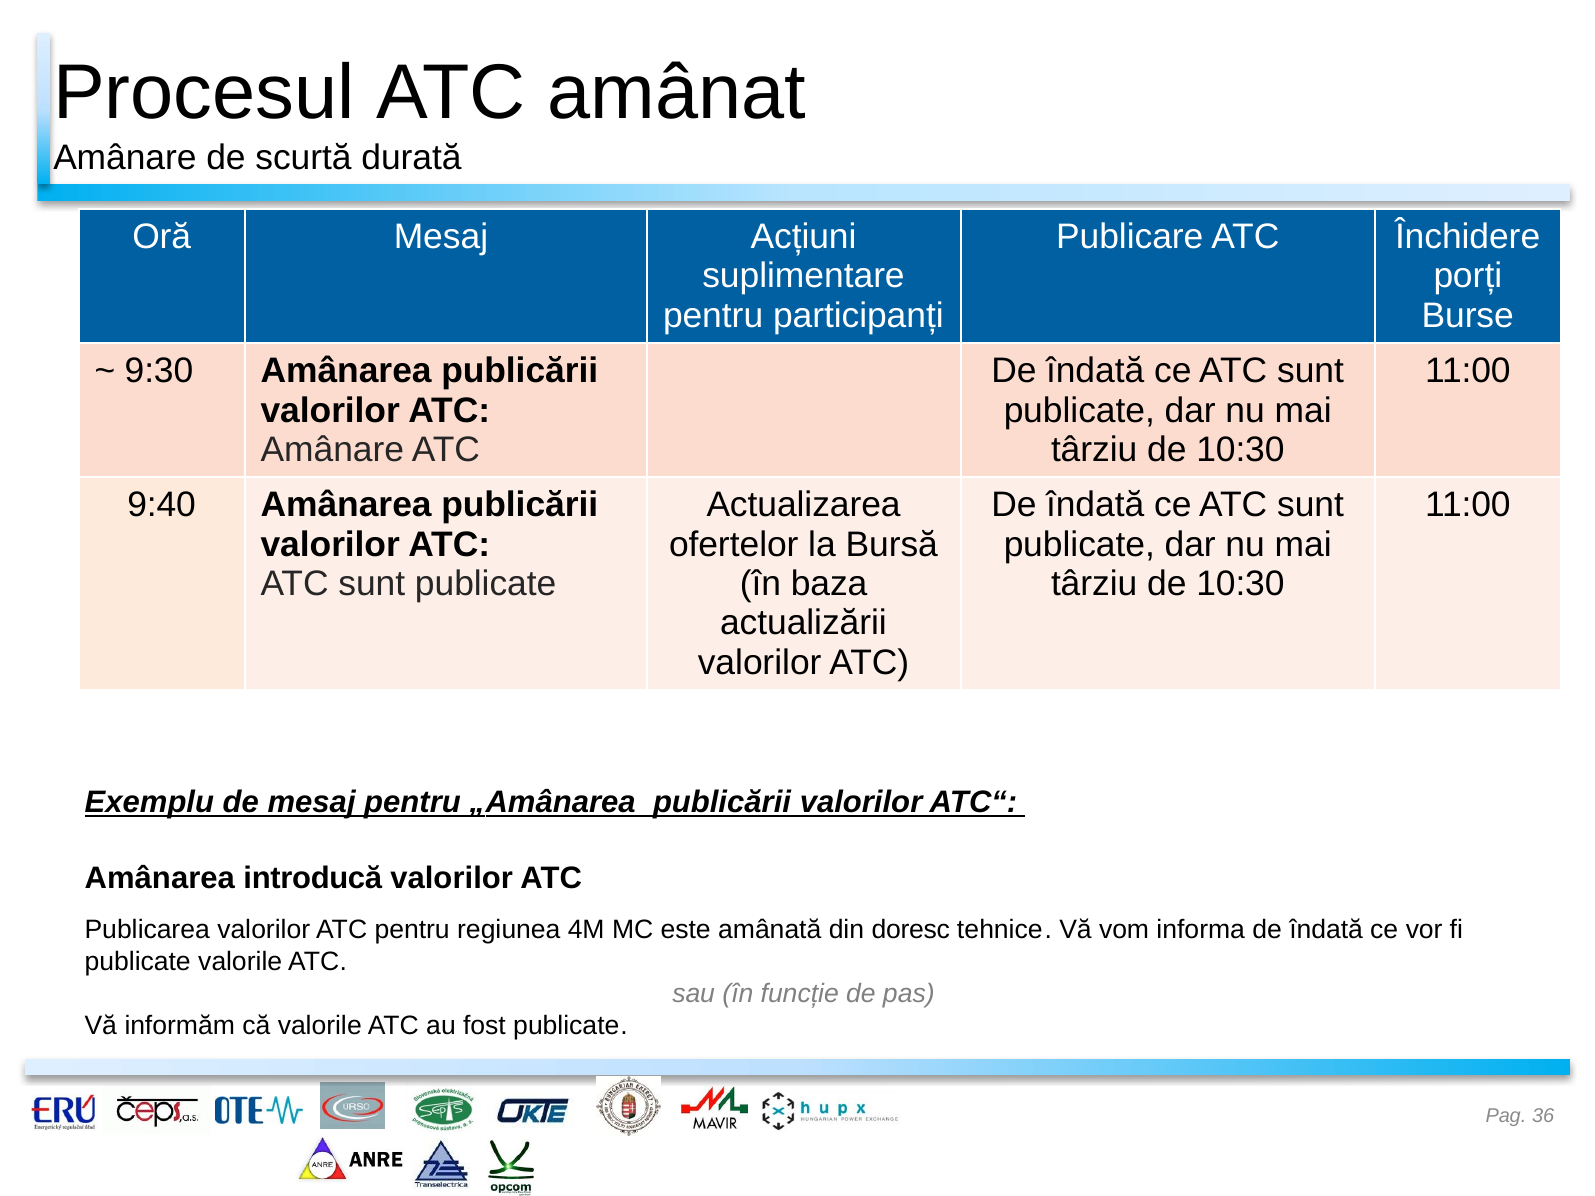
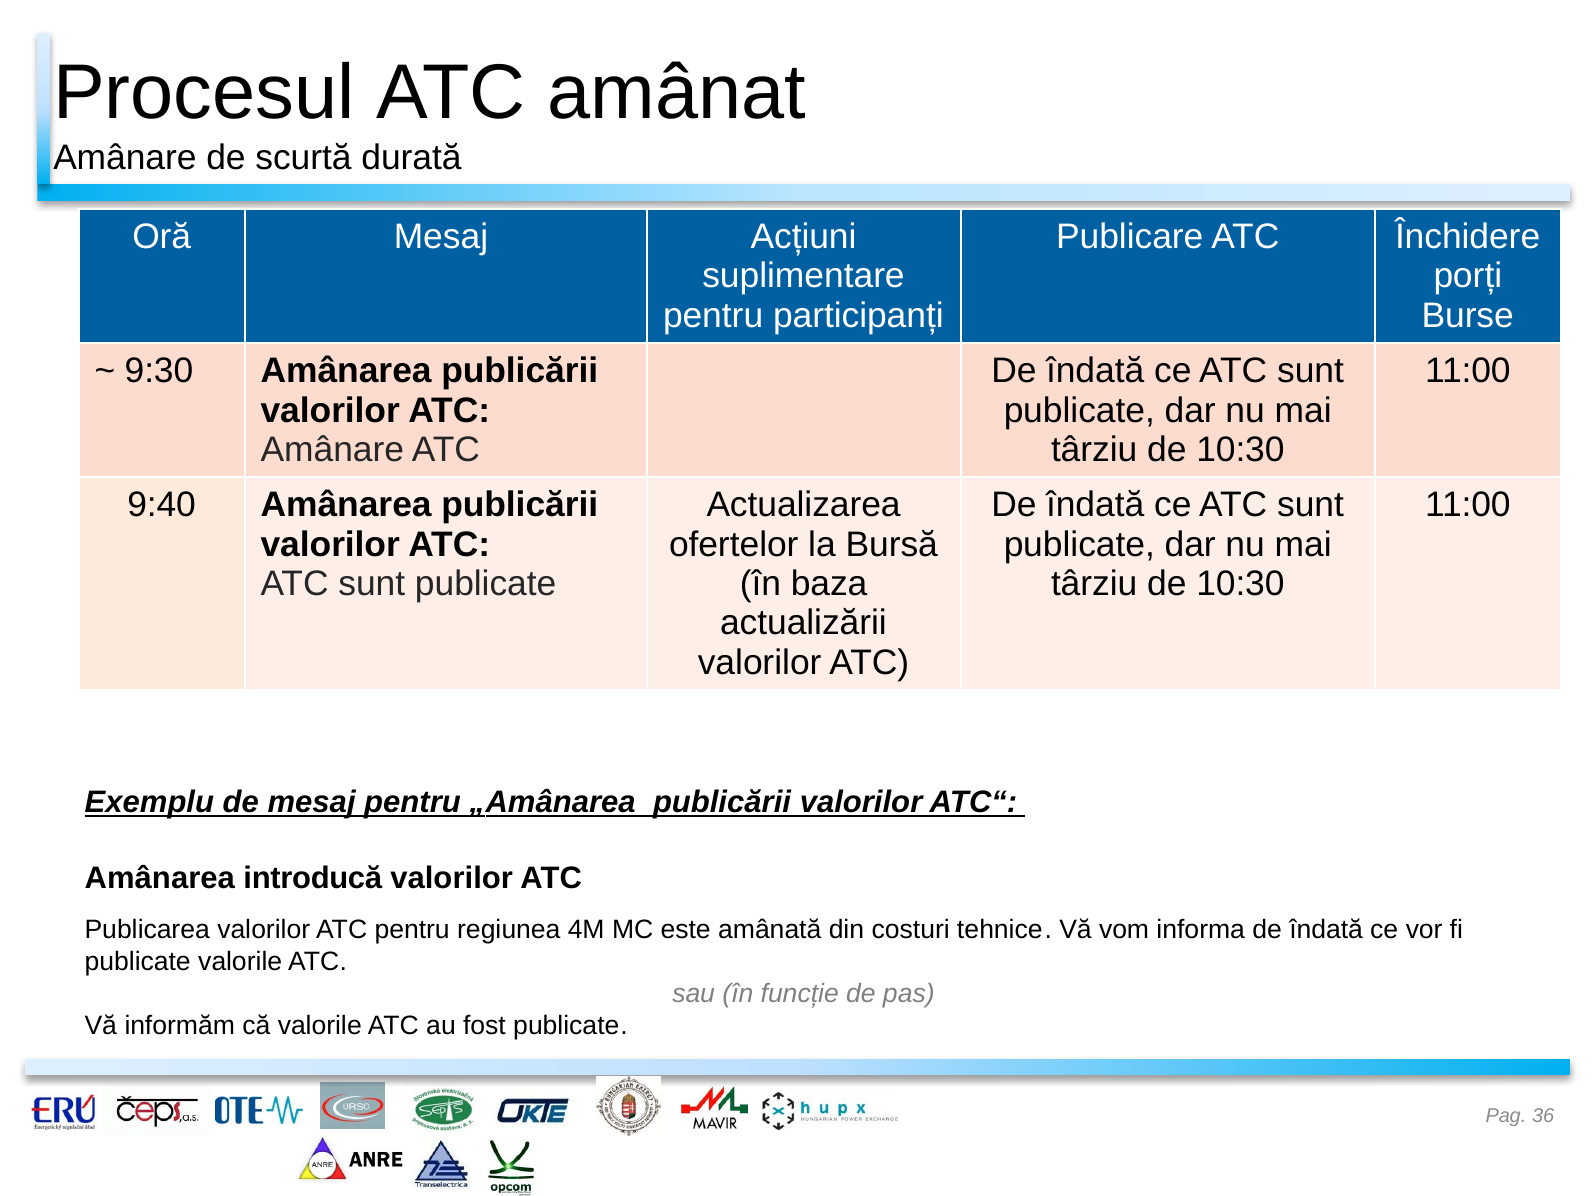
doresc: doresc -> costuri
